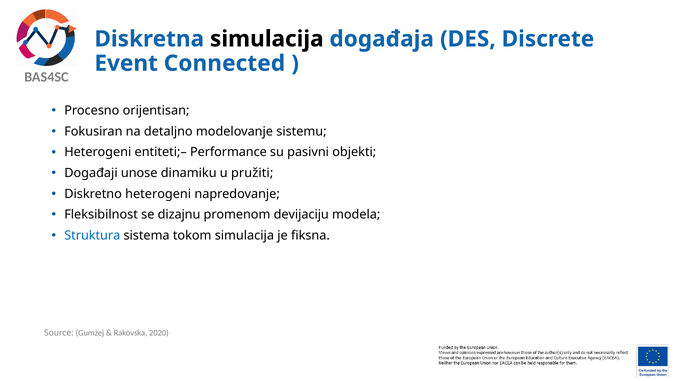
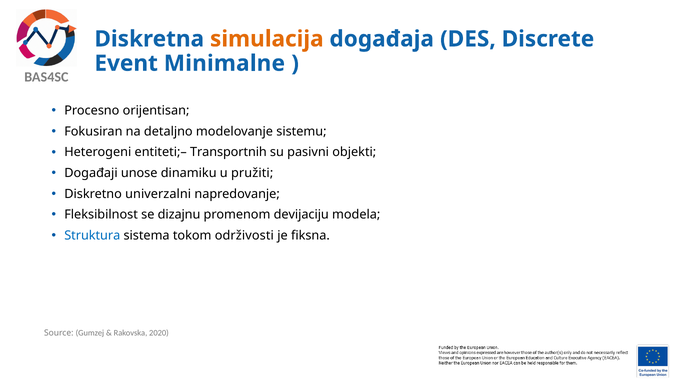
simulacija at (267, 39) colour: black -> orange
Connected: Connected -> Minimalne
Performance: Performance -> Transportnih
Diskretno heterogeni: heterogeni -> univerzalni
tokom simulacija: simulacija -> održivosti
